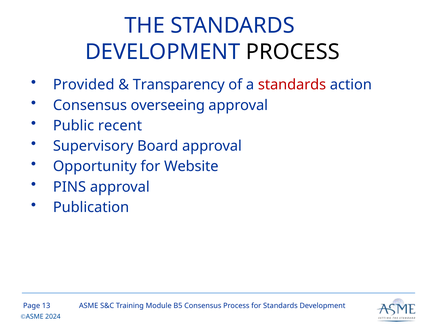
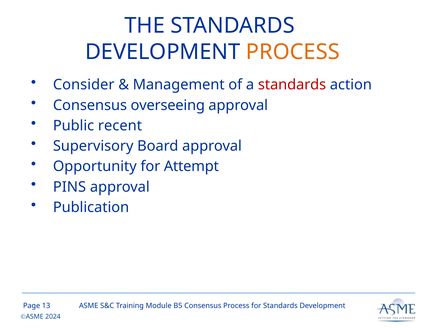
PROCESS at (293, 52) colour: black -> orange
Provided: Provided -> Consider
Transparency: Transparency -> Management
Website: Website -> Attempt
